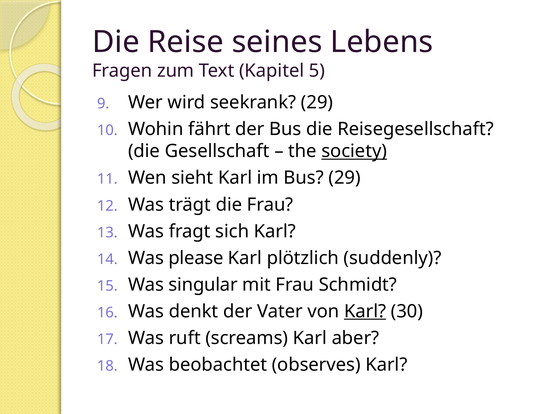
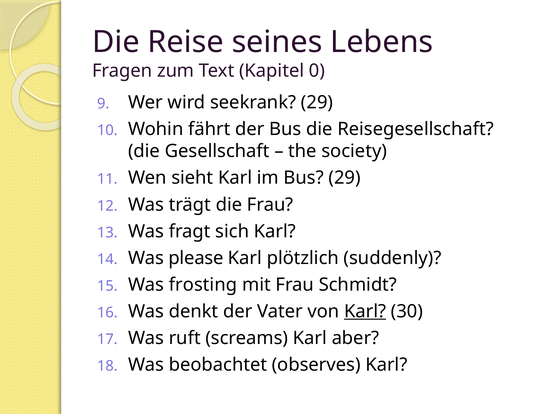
5: 5 -> 0
society underline: present -> none
singular: singular -> frosting
